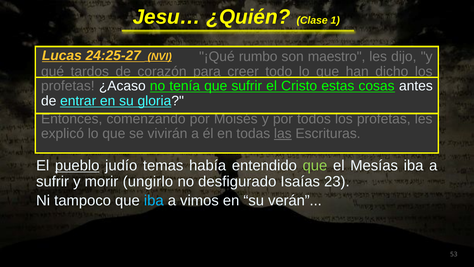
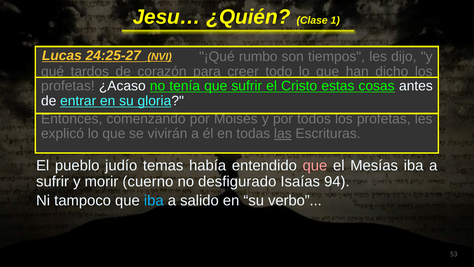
maestro: maestro -> tiempos
pueblo underline: present -> none
que at (315, 165) colour: light green -> pink
ungirlo: ungirlo -> cuerno
23: 23 -> 94
vimos: vimos -> salido
verán: verán -> verbo
